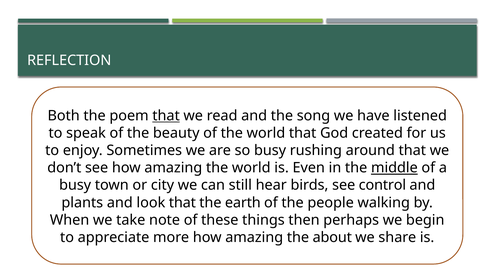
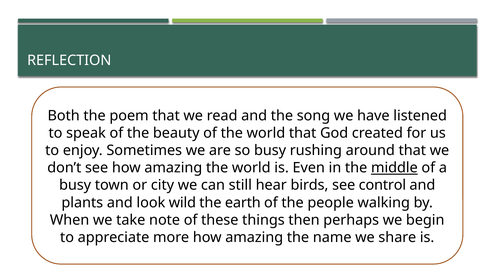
that at (166, 116) underline: present -> none
look that: that -> wild
about: about -> name
